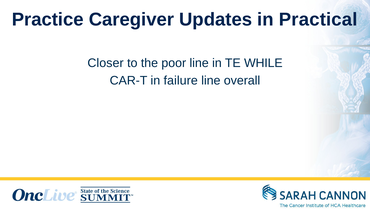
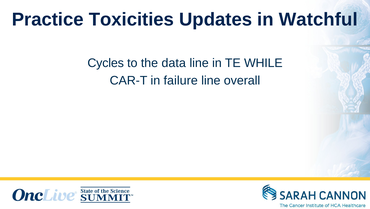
Caregiver: Caregiver -> Toxicities
Practical: Practical -> Watchful
Closer: Closer -> Cycles
poor: poor -> data
